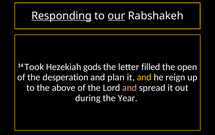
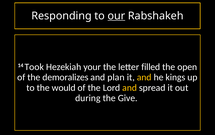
Responding underline: present -> none
gods: gods -> your
desperation: desperation -> demoralizes
reign: reign -> kings
above: above -> would
and at (130, 87) colour: pink -> yellow
Year: Year -> Give
